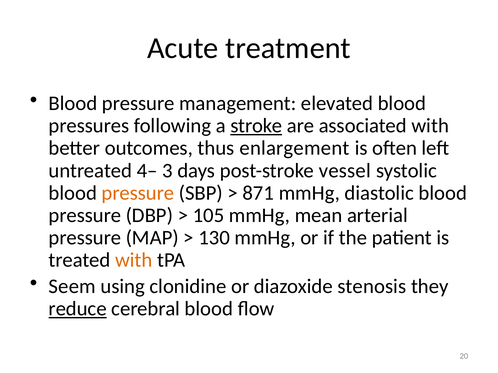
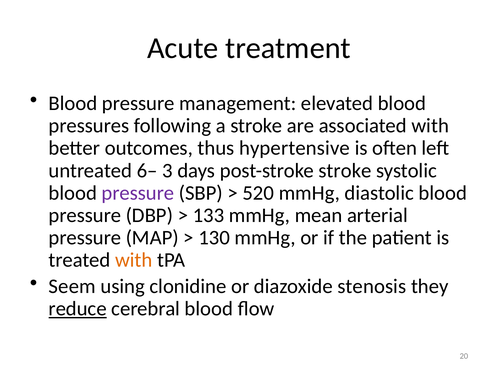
stroke at (256, 126) underline: present -> none
enlargement: enlargement -> hypertensive
4–: 4– -> 6–
post-stroke vessel: vessel -> stroke
pressure at (138, 193) colour: orange -> purple
871: 871 -> 520
105: 105 -> 133
